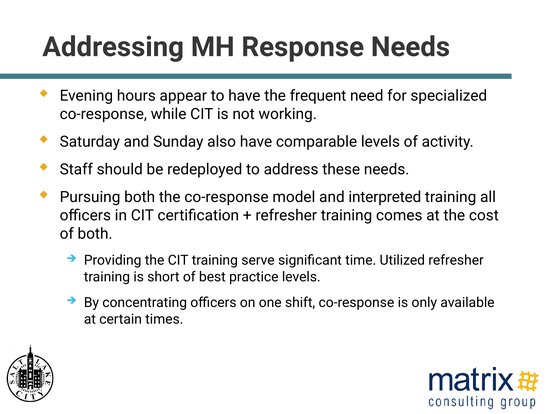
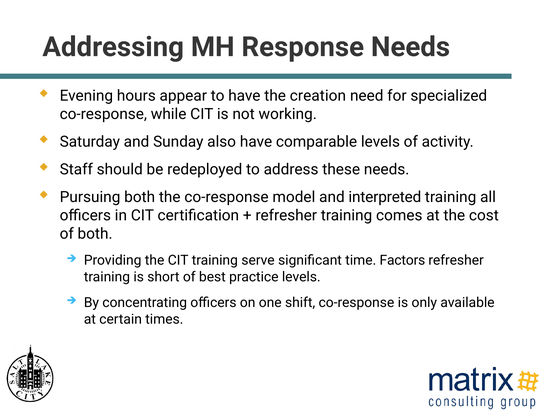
frequent: frequent -> creation
Utilized: Utilized -> Factors
